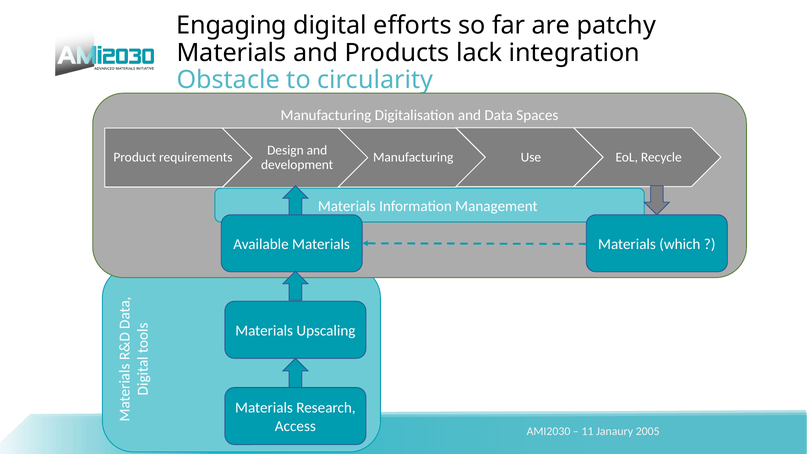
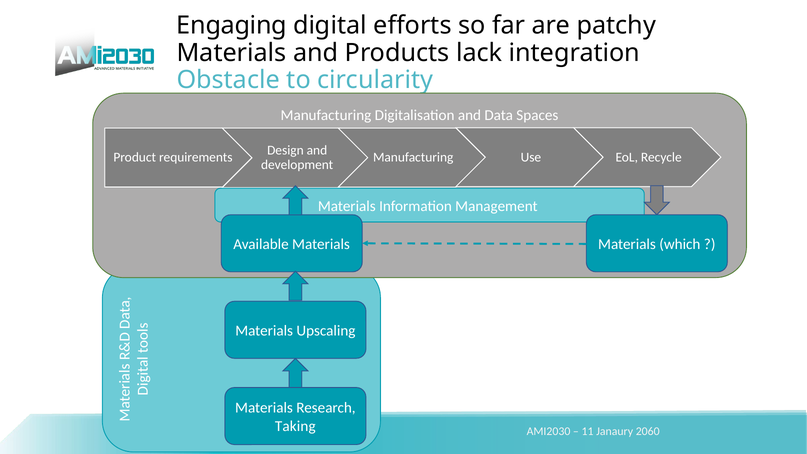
Access: Access -> Taking
2005: 2005 -> 2060
